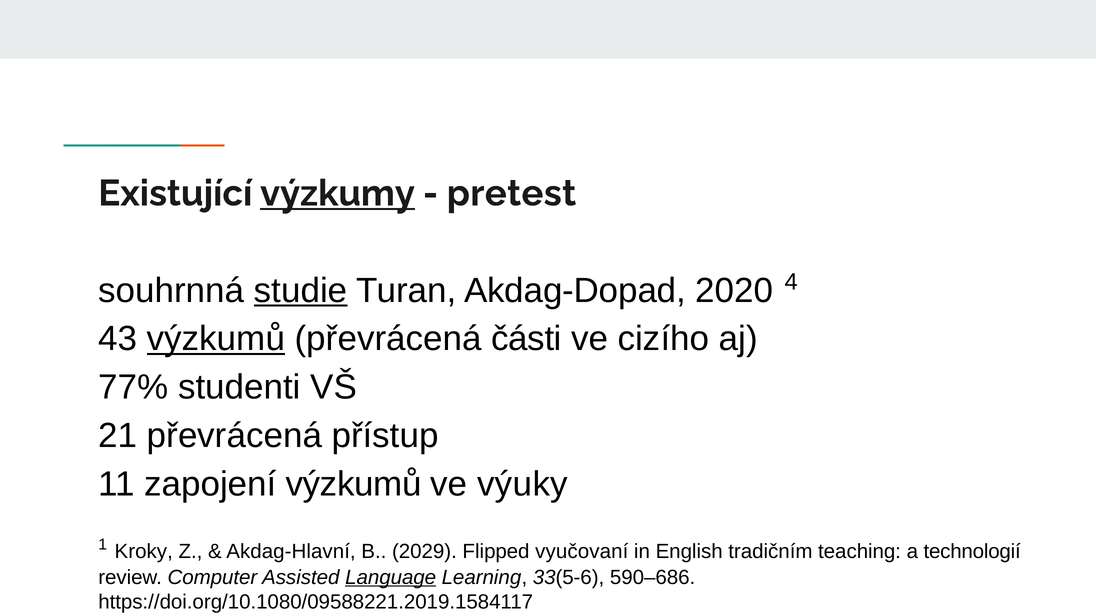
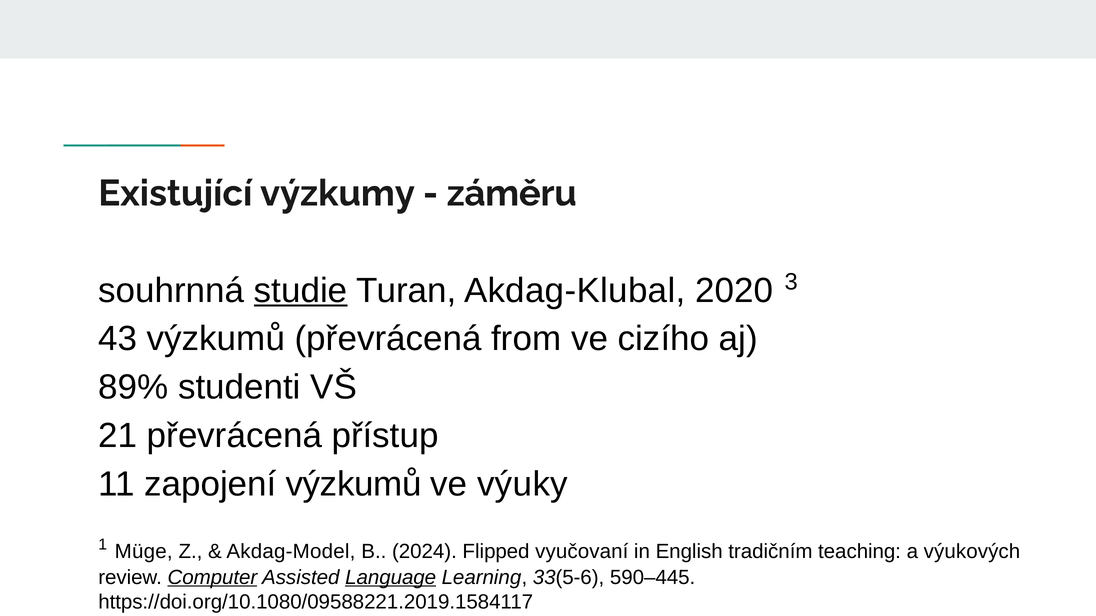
výzkumy underline: present -> none
pretest: pretest -> záměru
Akdag-Dopad: Akdag-Dopad -> Akdag-Klubal
4: 4 -> 3
výzkumů at (216, 339) underline: present -> none
části: části -> from
77%: 77% -> 89%
Kroky: Kroky -> Müge
Akdag-Hlavní: Akdag-Hlavní -> Akdag-Model
2029: 2029 -> 2024
technologií: technologií -> výukových
Computer underline: none -> present
590–686: 590–686 -> 590–445
